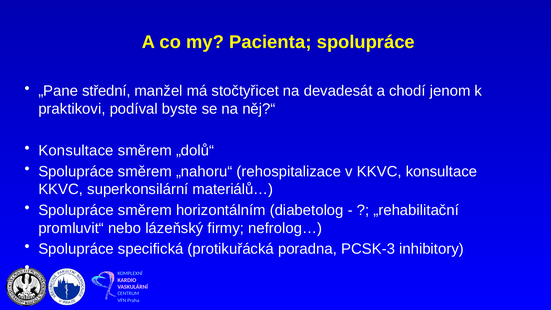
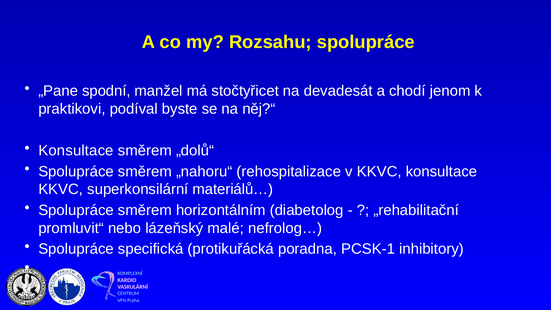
Pacienta: Pacienta -> Rozsahu
střední: střední -> spodní
firmy: firmy -> malé
PCSK-3: PCSK-3 -> PCSK-1
